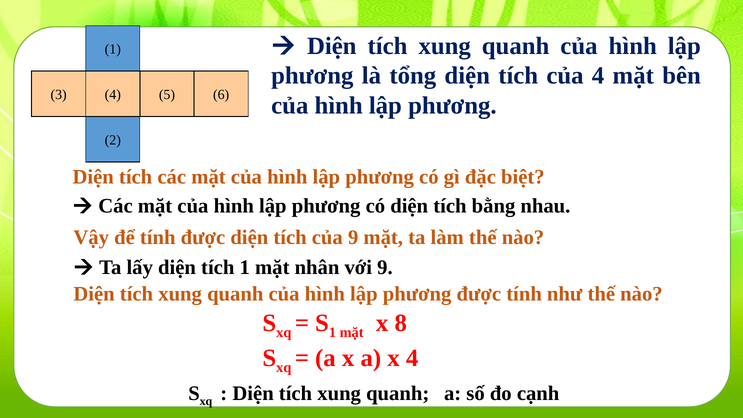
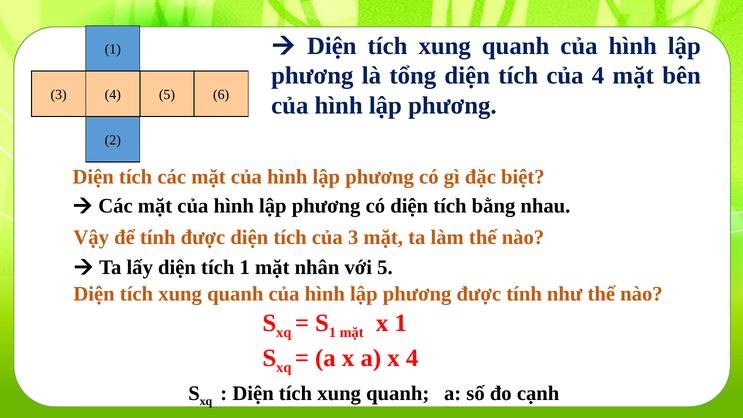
của 9: 9 -> 3
với 9: 9 -> 5
x 8: 8 -> 1
